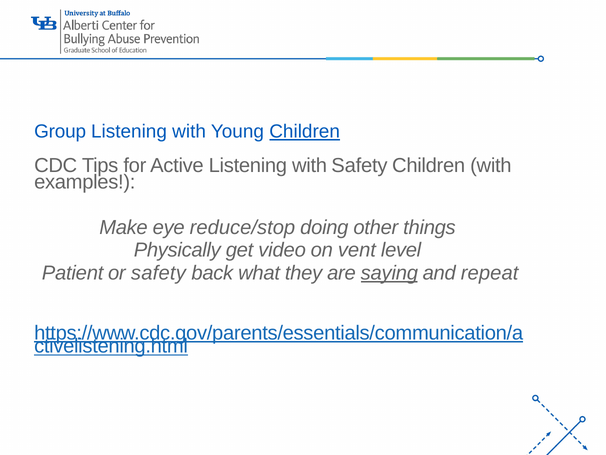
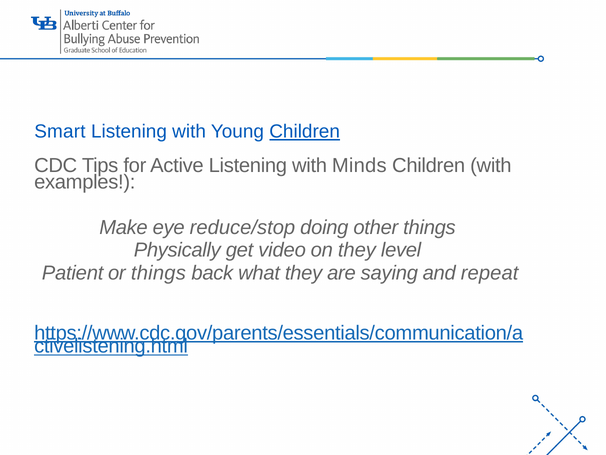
Group: Group -> Smart
with Safety: Safety -> Minds
on vent: vent -> they
or safety: safety -> things
saying underline: present -> none
